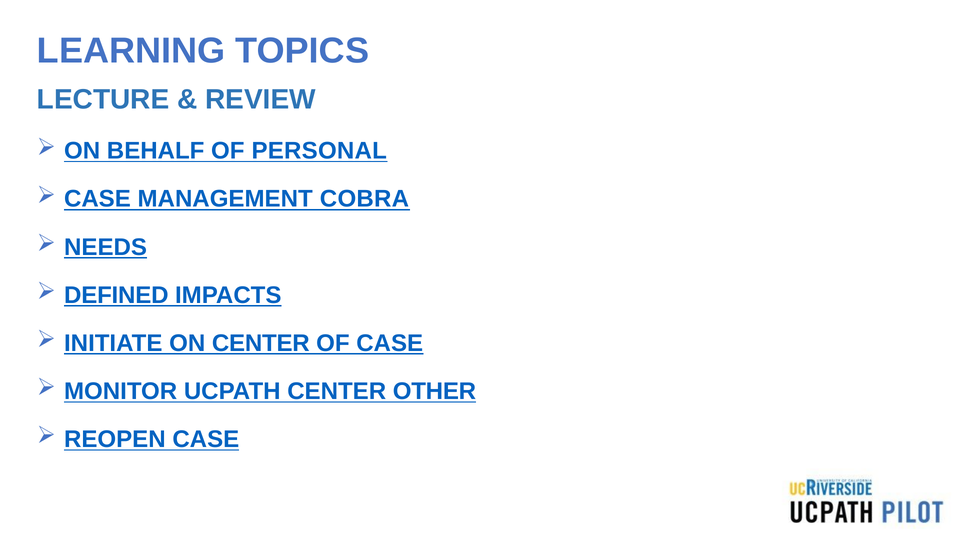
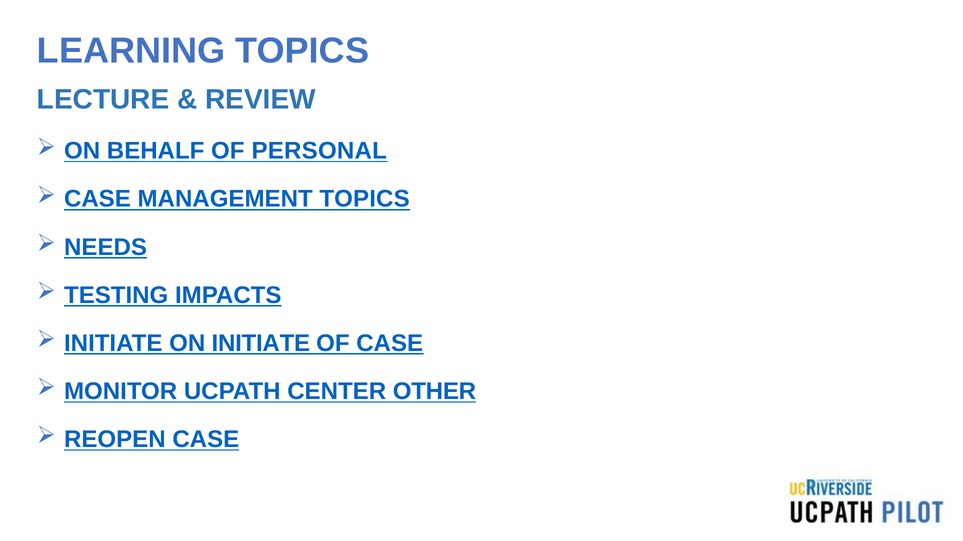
MANAGEMENT COBRA: COBRA -> TOPICS
DEFINED: DEFINED -> TESTING
ON CENTER: CENTER -> INITIATE
